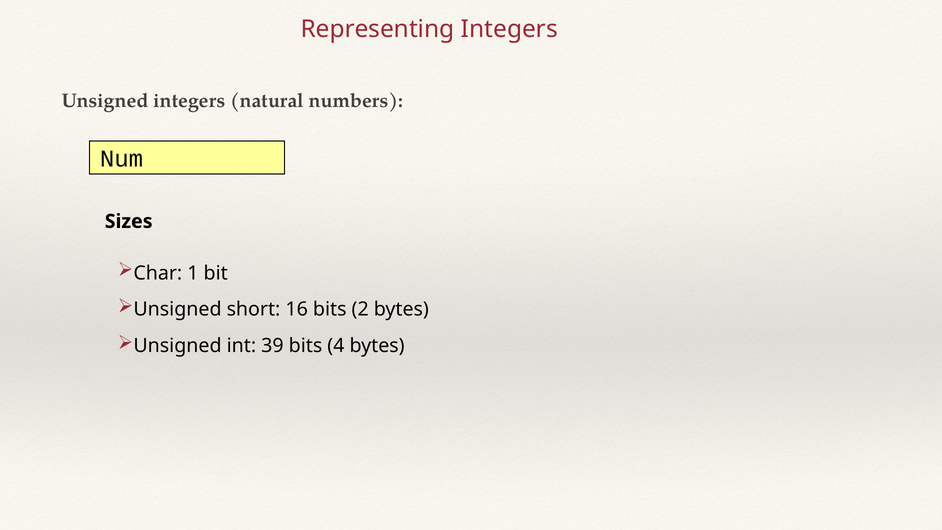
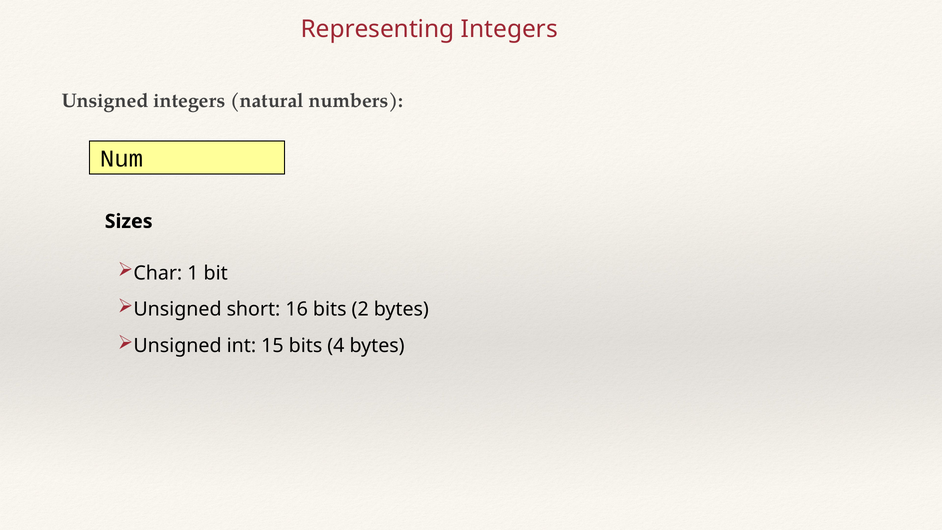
39: 39 -> 15
